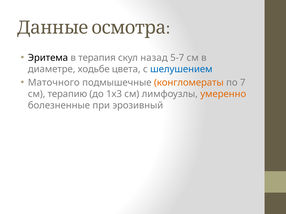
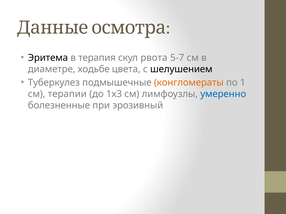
назад: назад -> рвота
шелушением colour: blue -> black
Маточного: Маточного -> Туберкулез
7: 7 -> 1
терапию: терапию -> терапии
умеренно colour: orange -> blue
